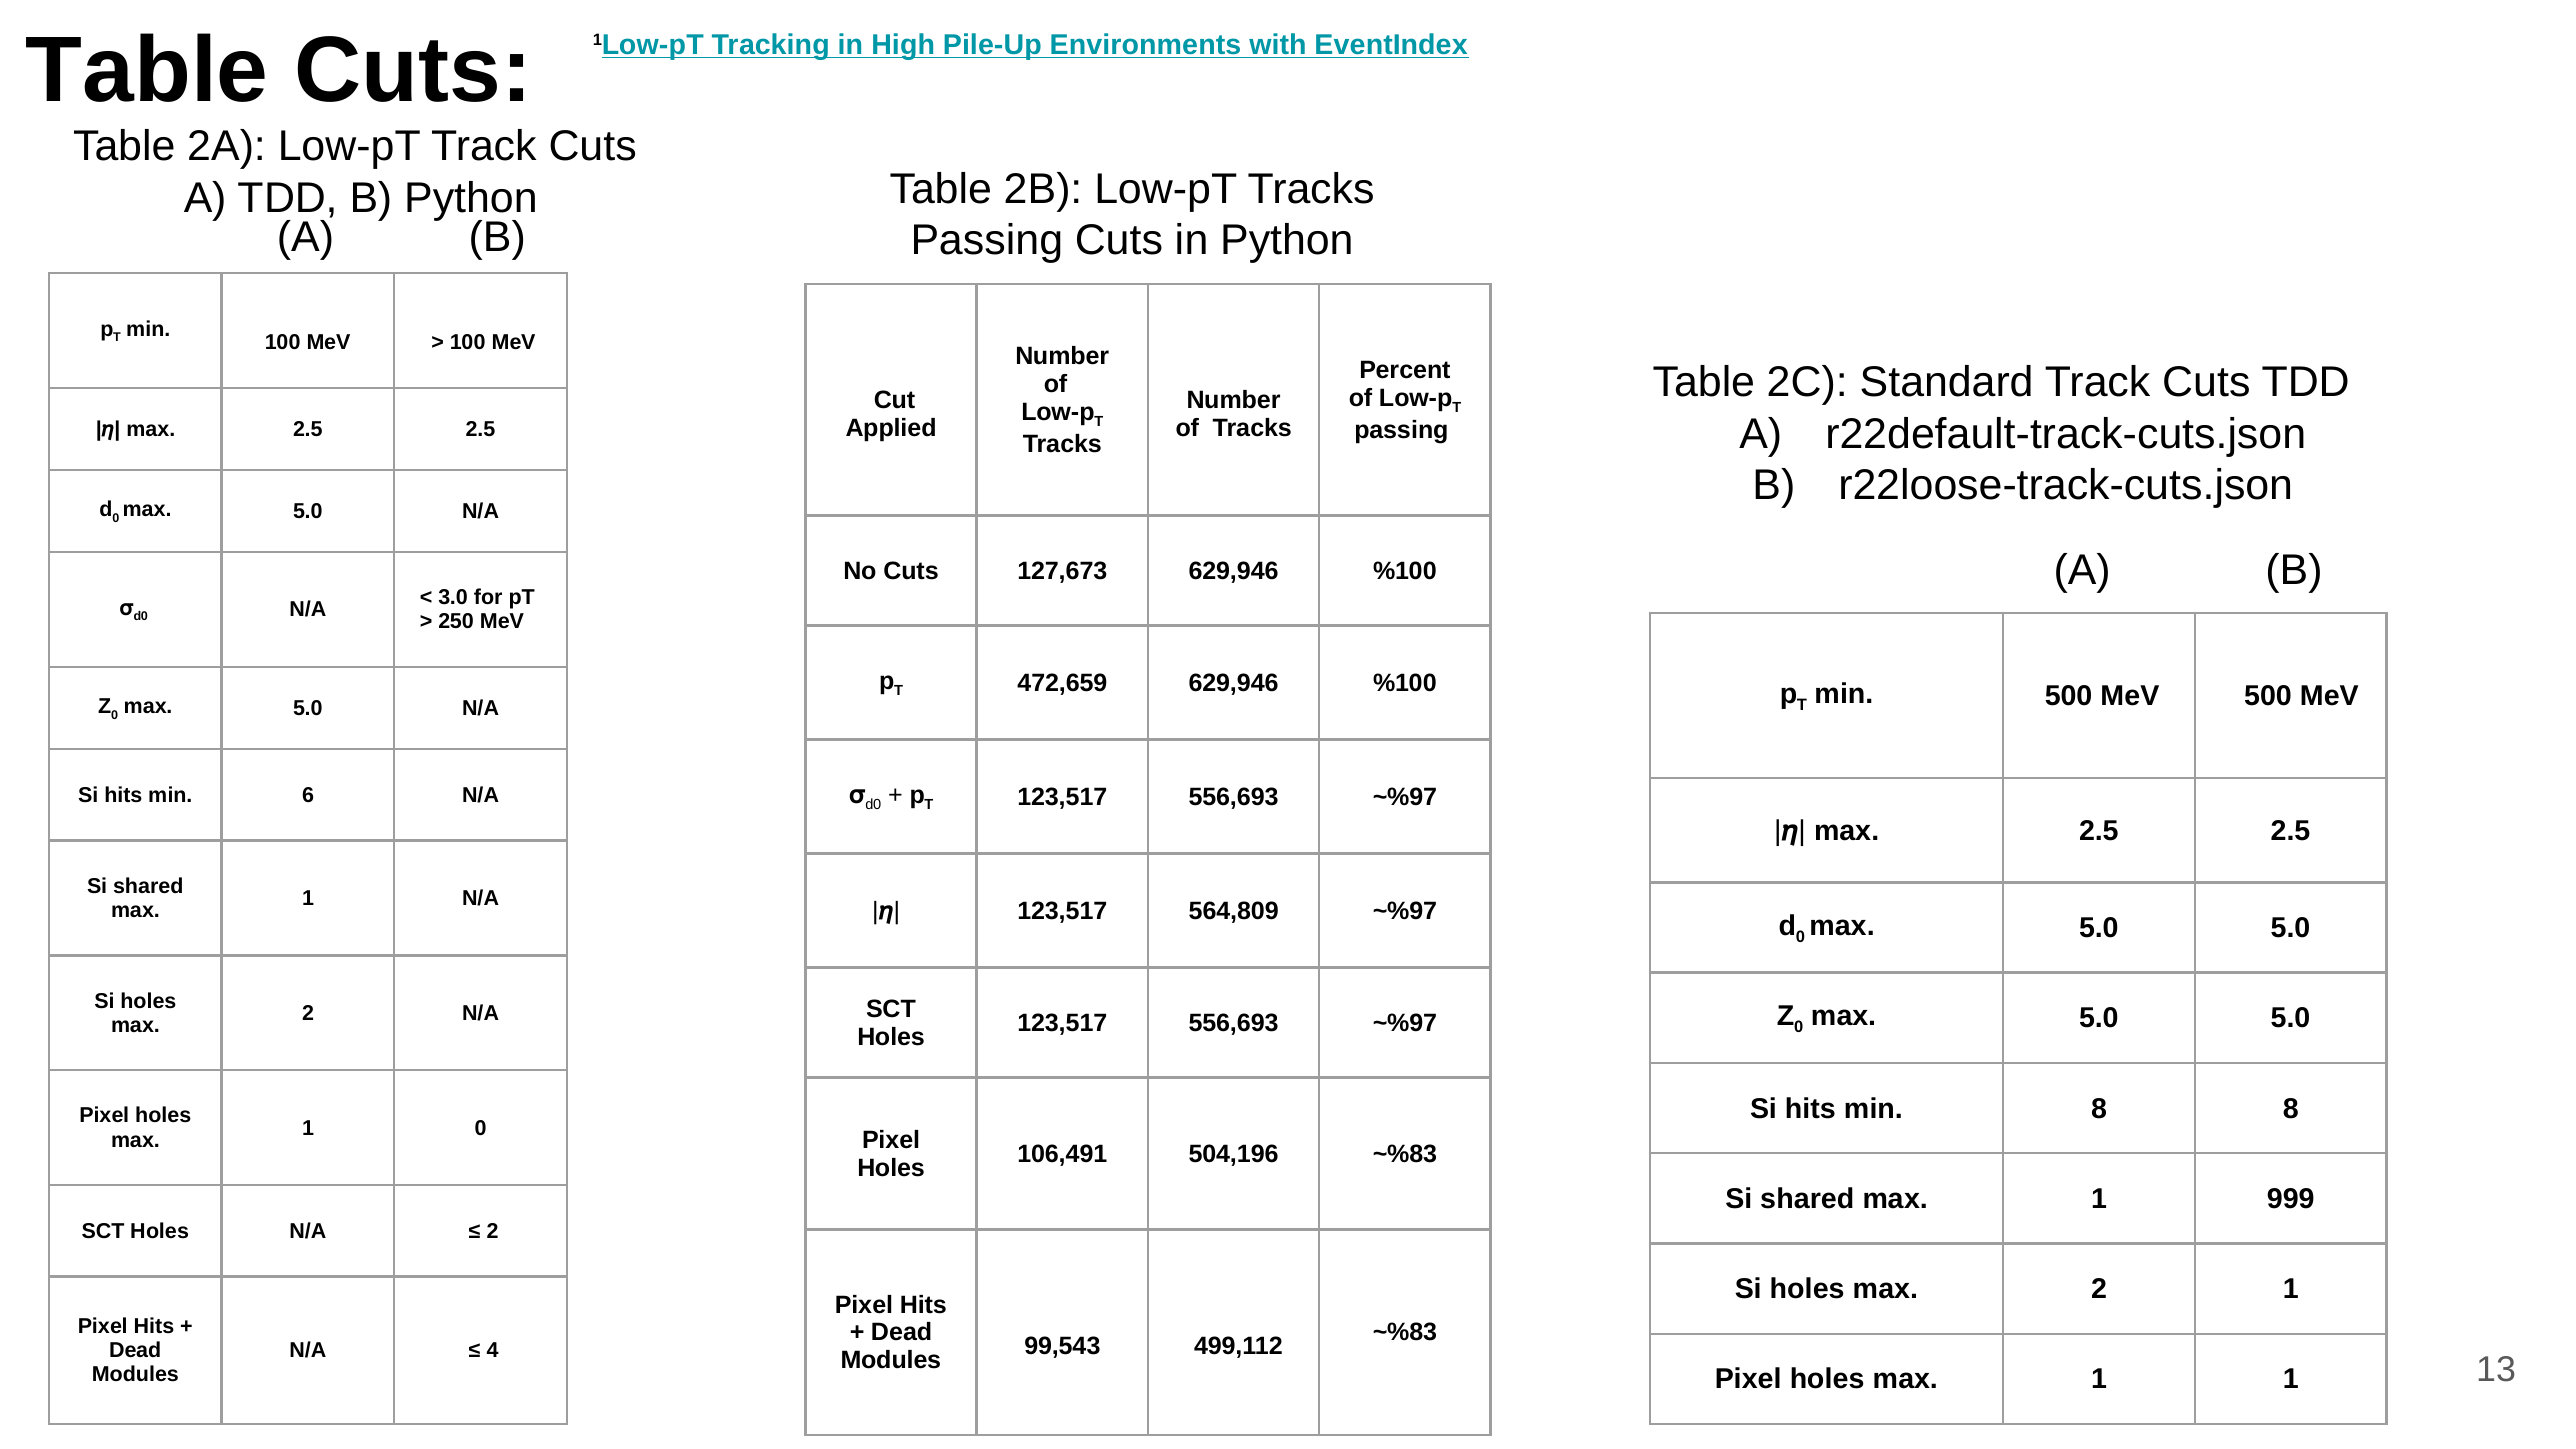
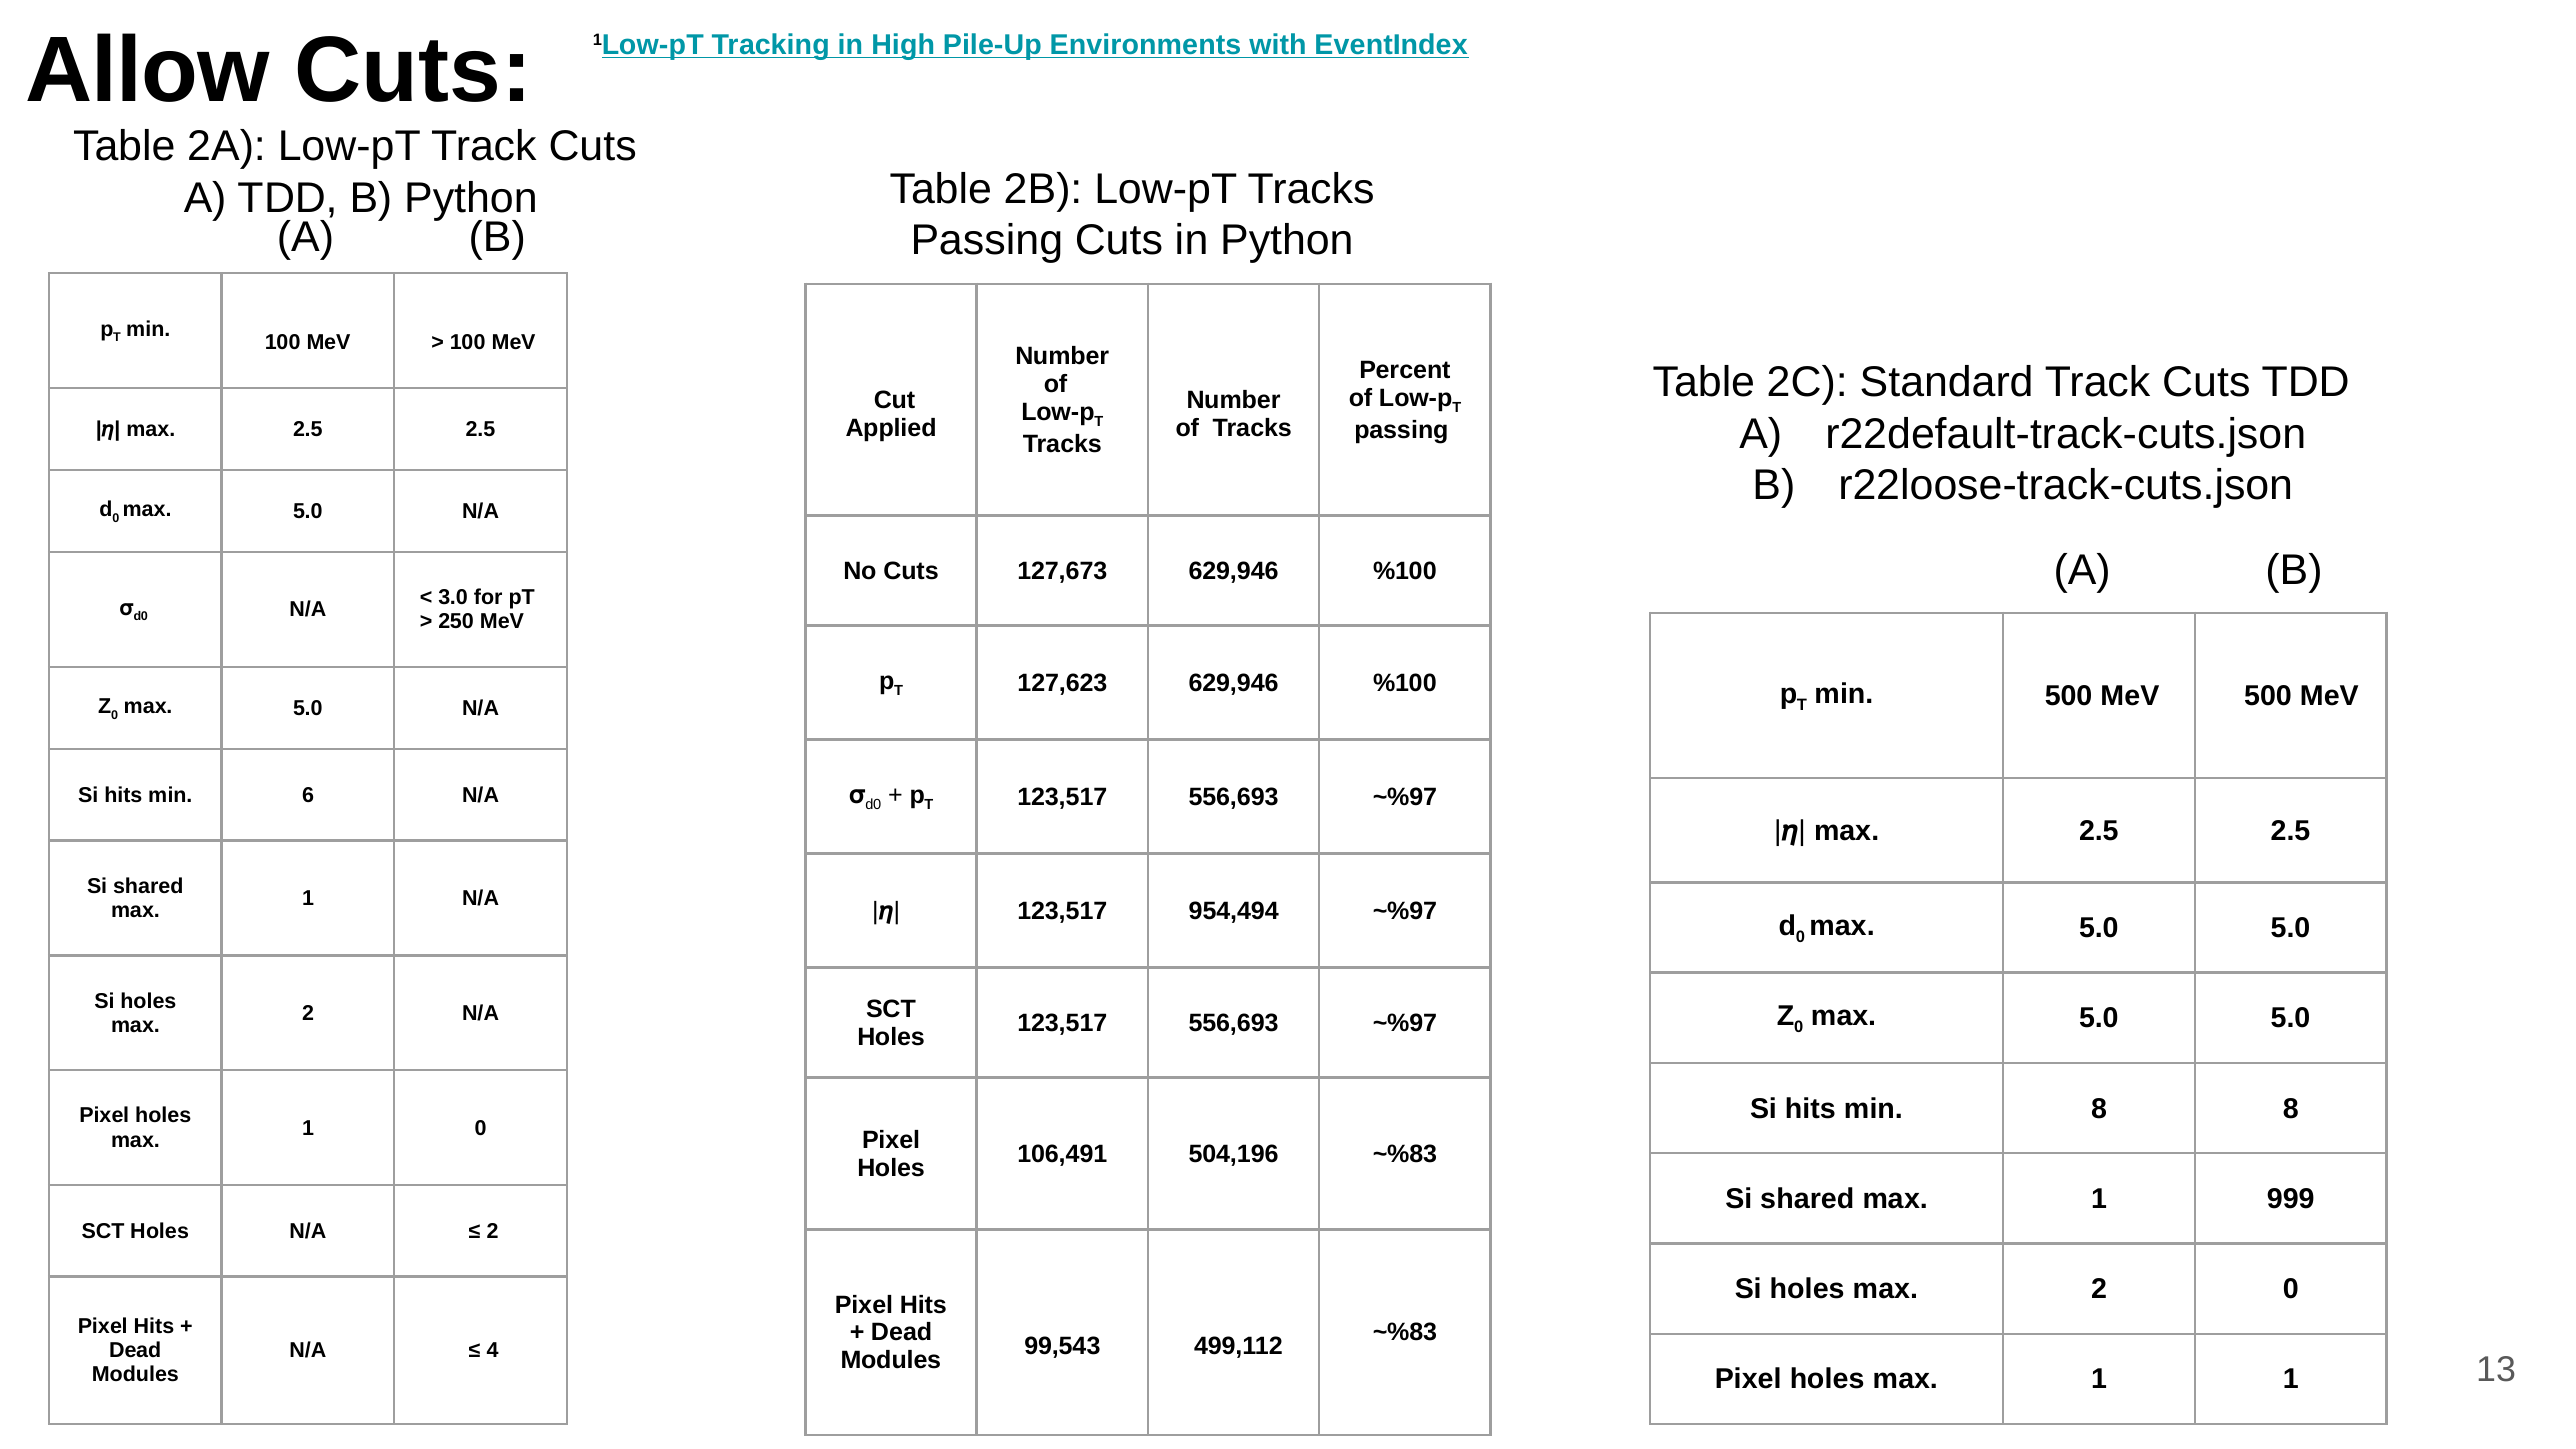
Table at (147, 70): Table -> Allow
472,659: 472,659 -> 127,623
564,809: 564,809 -> 954,494
2 1: 1 -> 0
